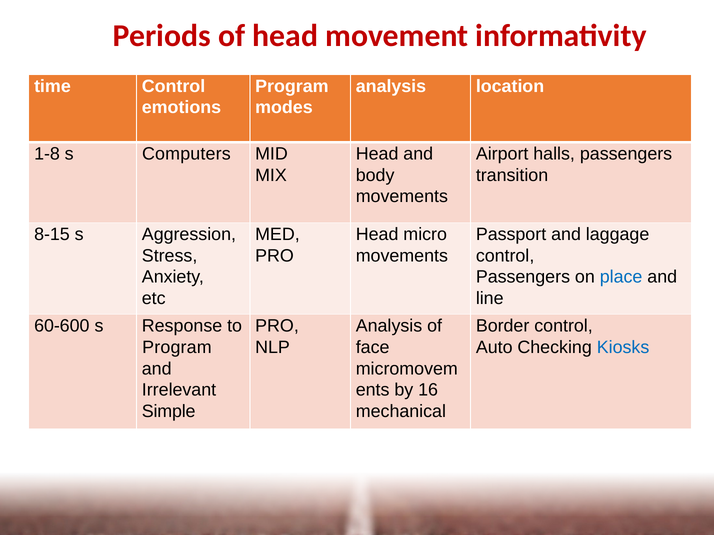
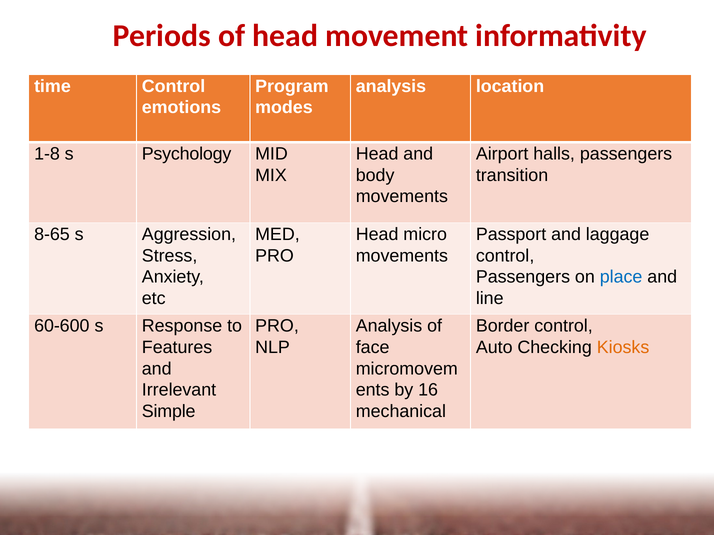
Computers: Computers -> Psychology
8-15: 8-15 -> 8-65
Program at (177, 348): Program -> Features
Kiosks colour: blue -> orange
